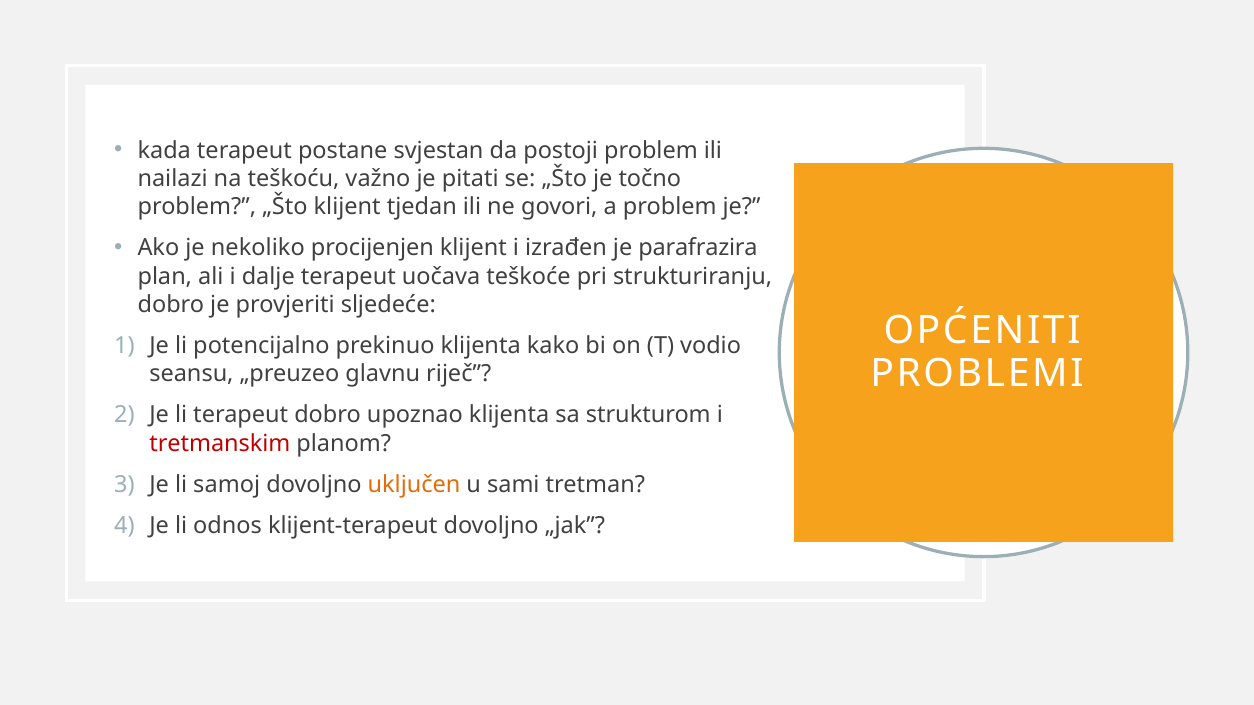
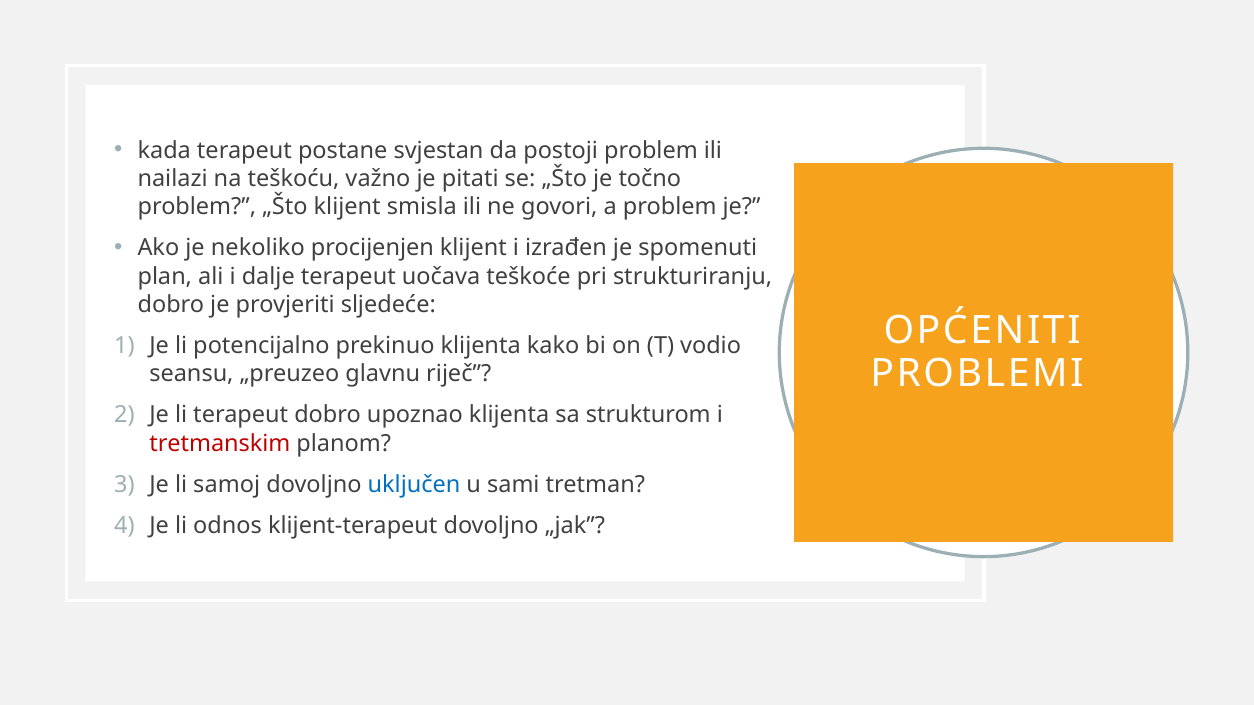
tjedan: tjedan -> smisla
parafrazira: parafrazira -> spomenuti
uključen colour: orange -> blue
